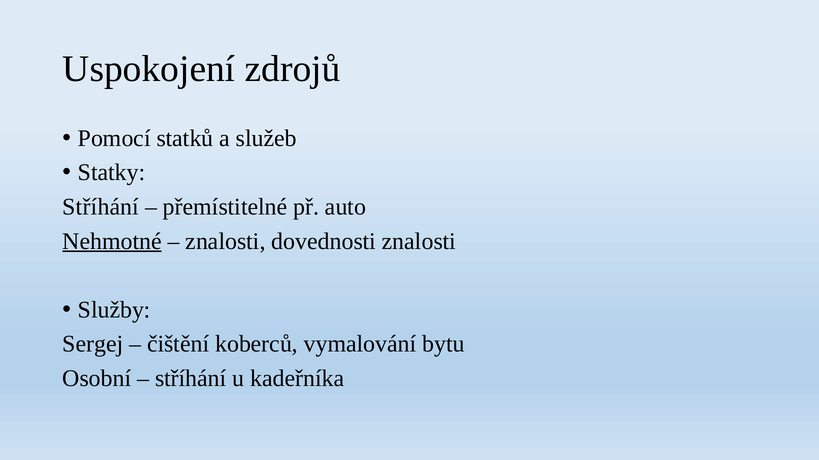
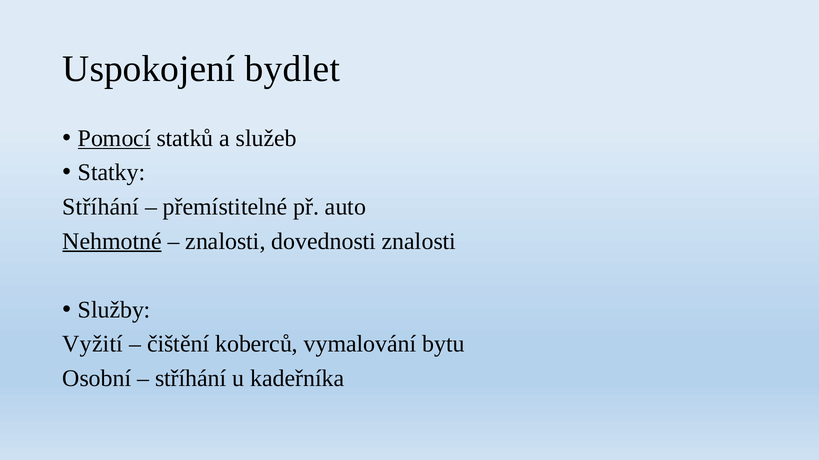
zdrojů: zdrojů -> bydlet
Pomocí underline: none -> present
Sergej: Sergej -> Vyžití
